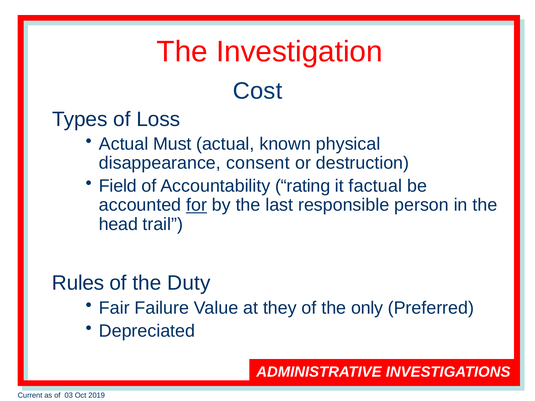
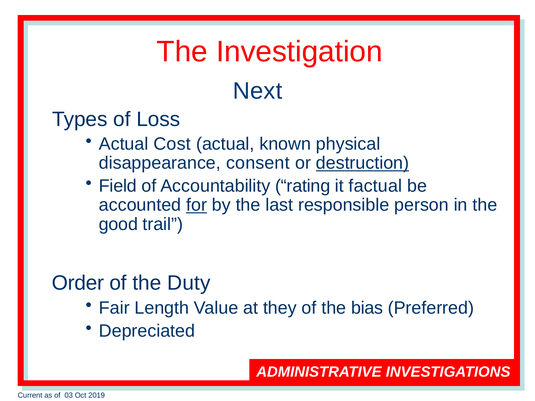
Cost: Cost -> Next
Must: Must -> Cost
destruction underline: none -> present
head: head -> good
Rules: Rules -> Order
Failure: Failure -> Length
only: only -> bias
